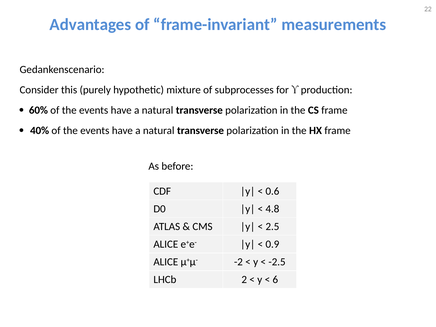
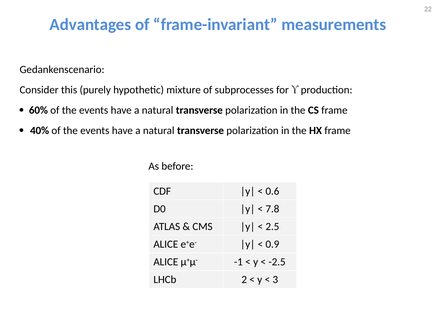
4.8: 4.8 -> 7.8
-2: -2 -> -1
6: 6 -> 3
